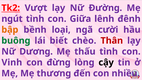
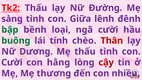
Tk2 Vượt: Vượt -> Thấu
ngút: ngút -> sàng
bập colour: orange -> green
biết: biết -> tính
Vinh at (12, 62): Vinh -> Cười
đừng: đừng -> hằng
cậy colour: black -> red
